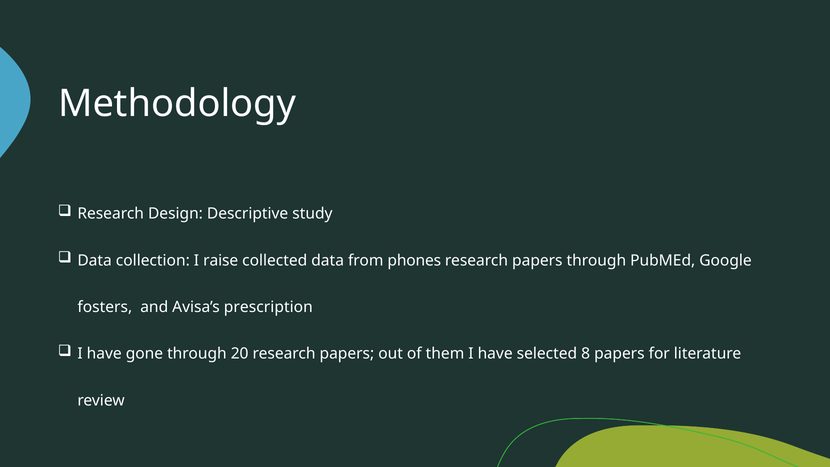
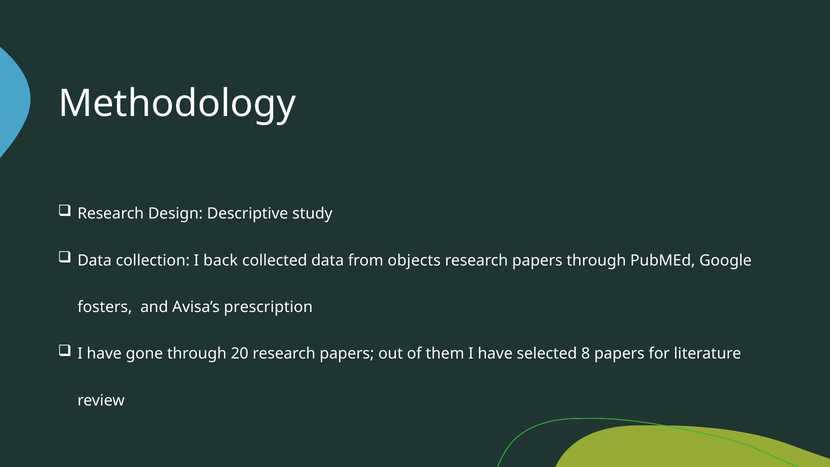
raise: raise -> back
phones: phones -> objects
